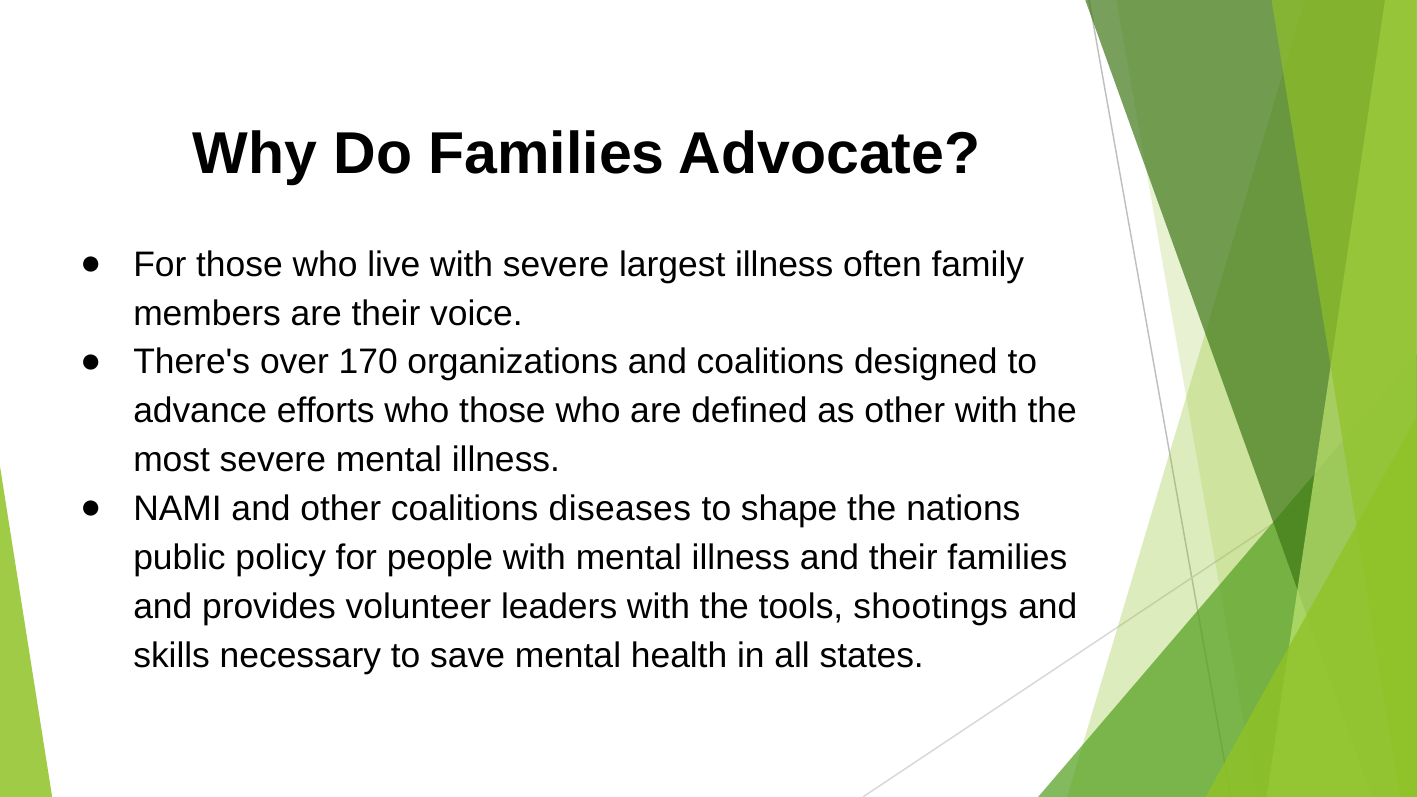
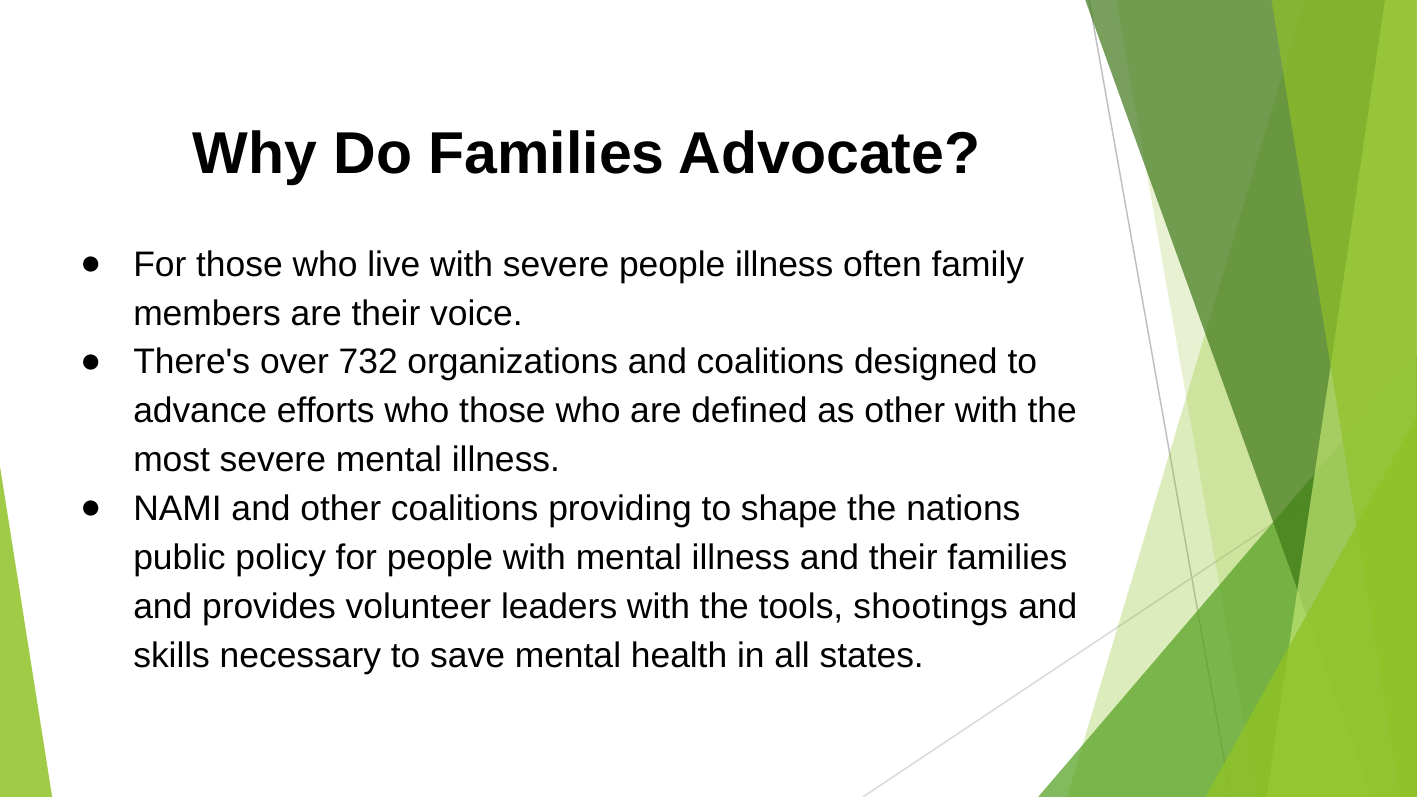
severe largest: largest -> people
170: 170 -> 732
diseases: diseases -> providing
